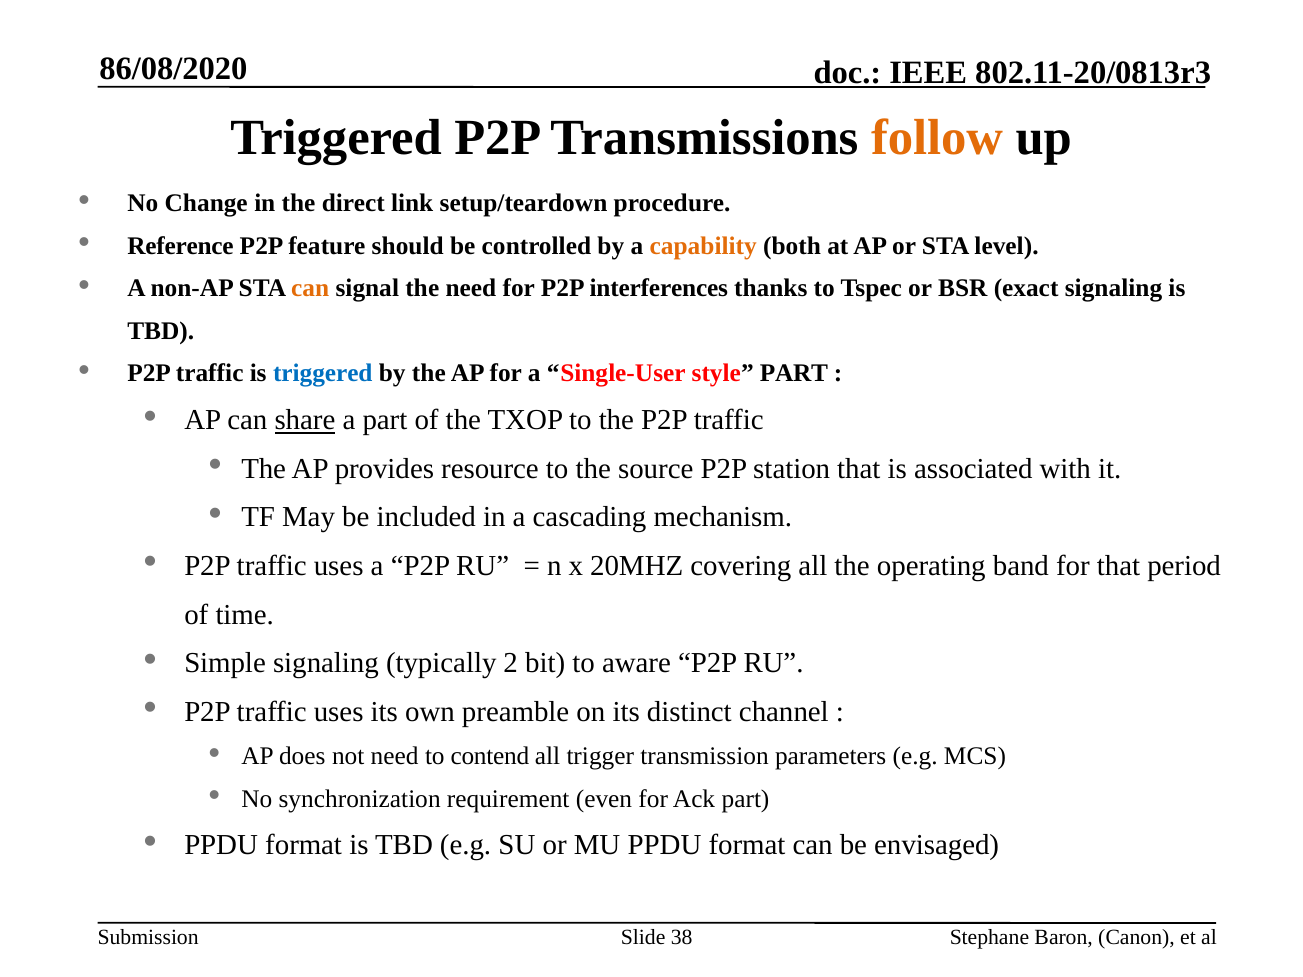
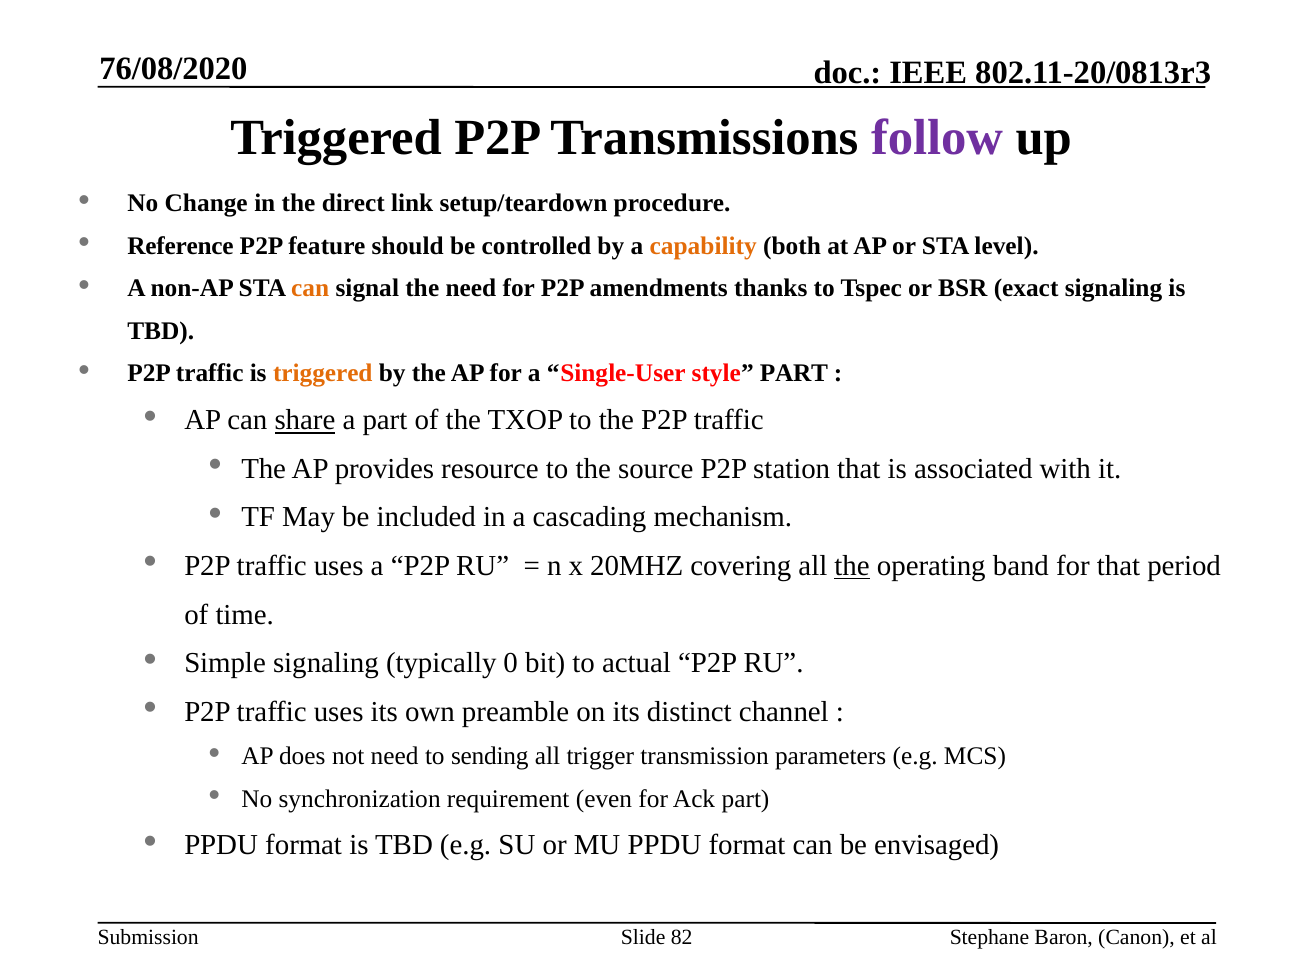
86/08/2020: 86/08/2020 -> 76/08/2020
follow colour: orange -> purple
interferences: interferences -> amendments
triggered at (323, 374) colour: blue -> orange
the at (852, 566) underline: none -> present
2: 2 -> 0
aware: aware -> actual
contend: contend -> sending
38: 38 -> 82
